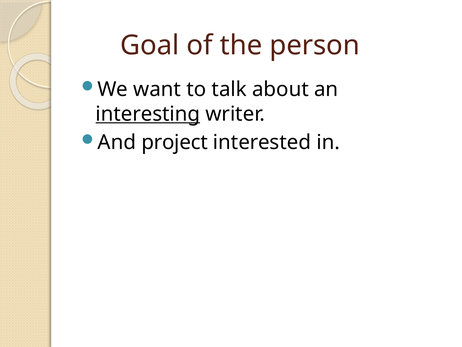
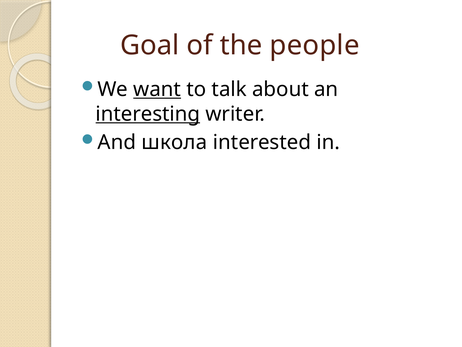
person: person -> people
want underline: none -> present
project: project -> школа
